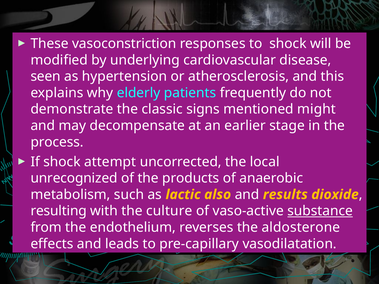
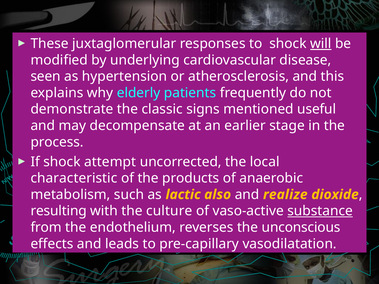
vasoconstriction: vasoconstriction -> juxtaglomerular
will underline: none -> present
might: might -> useful
unrecognized: unrecognized -> characteristic
results: results -> realize
aldosterone: aldosterone -> unconscious
